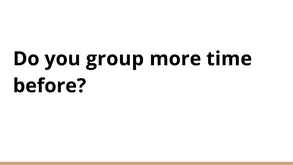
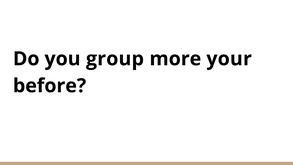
time: time -> your
